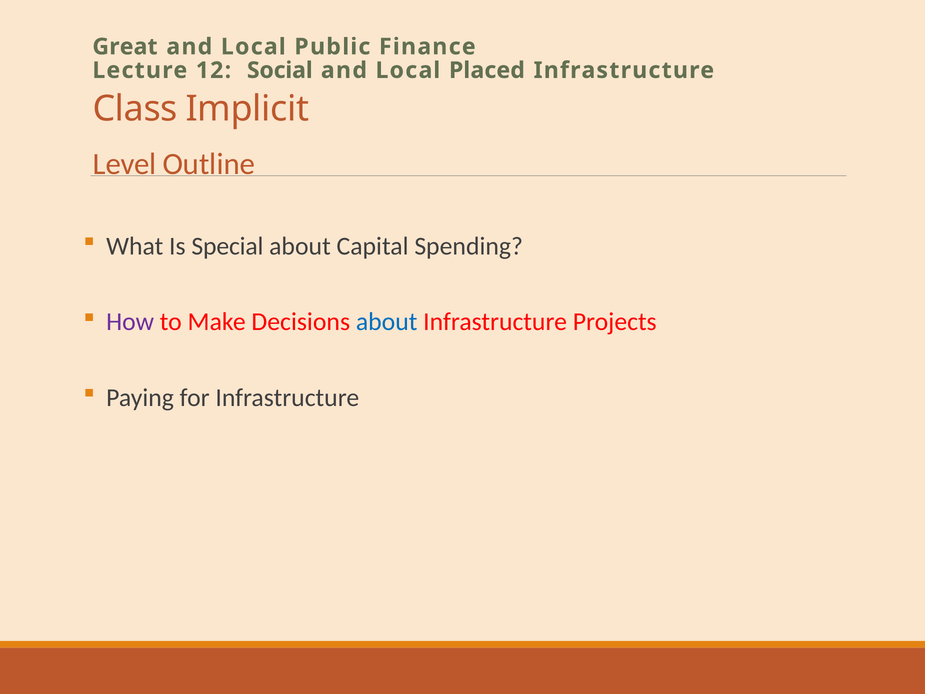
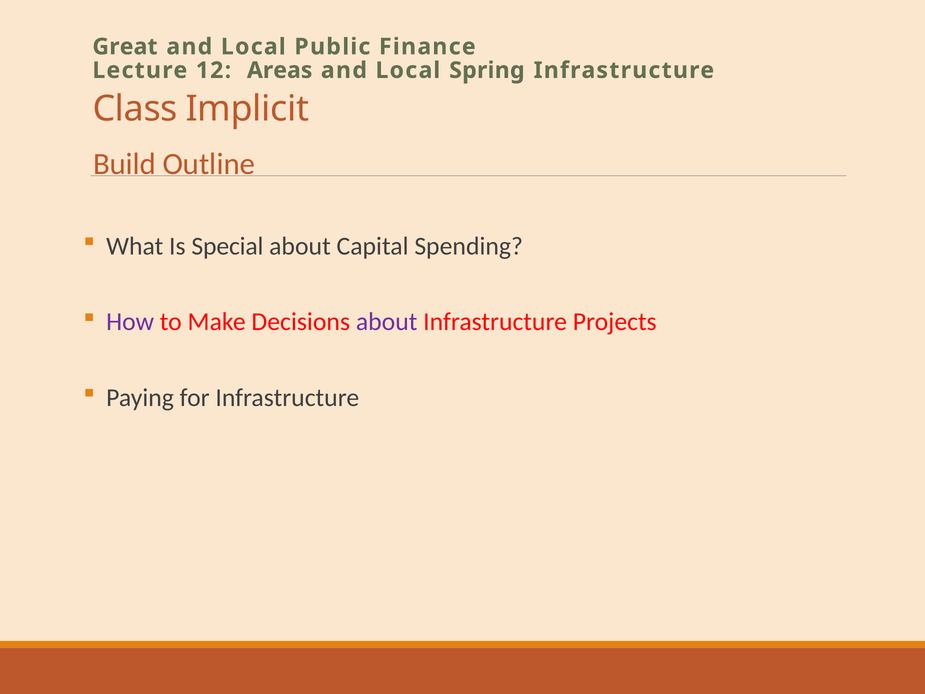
Social: Social -> Areas
Placed: Placed -> Spring
Level: Level -> Build
about at (387, 322) colour: blue -> purple
